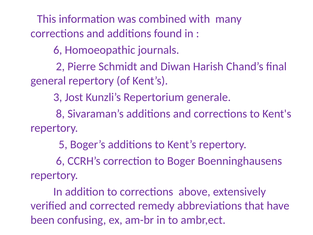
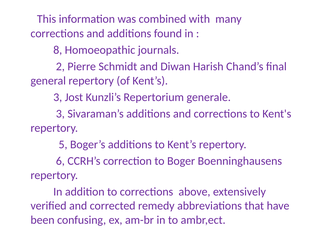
6 at (58, 50): 6 -> 8
8 at (60, 114): 8 -> 3
